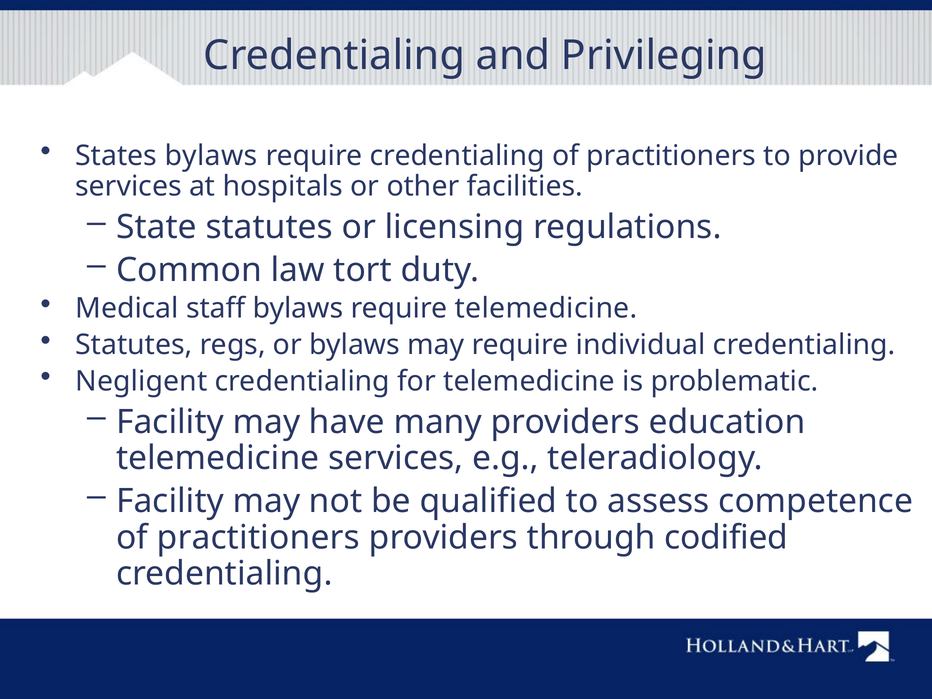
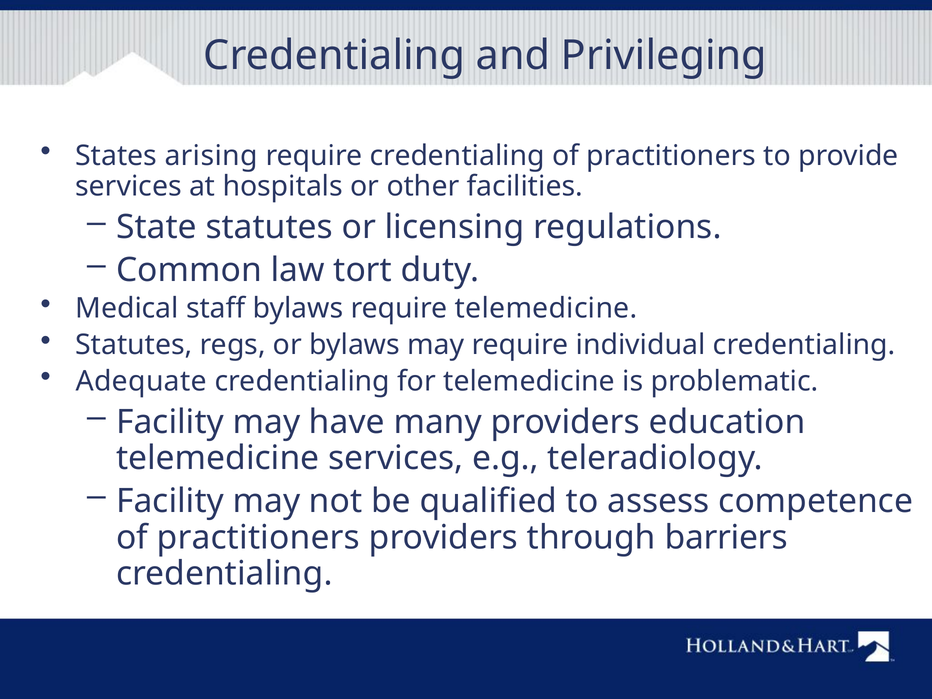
States bylaws: bylaws -> arising
Negligent: Negligent -> Adequate
codified: codified -> barriers
